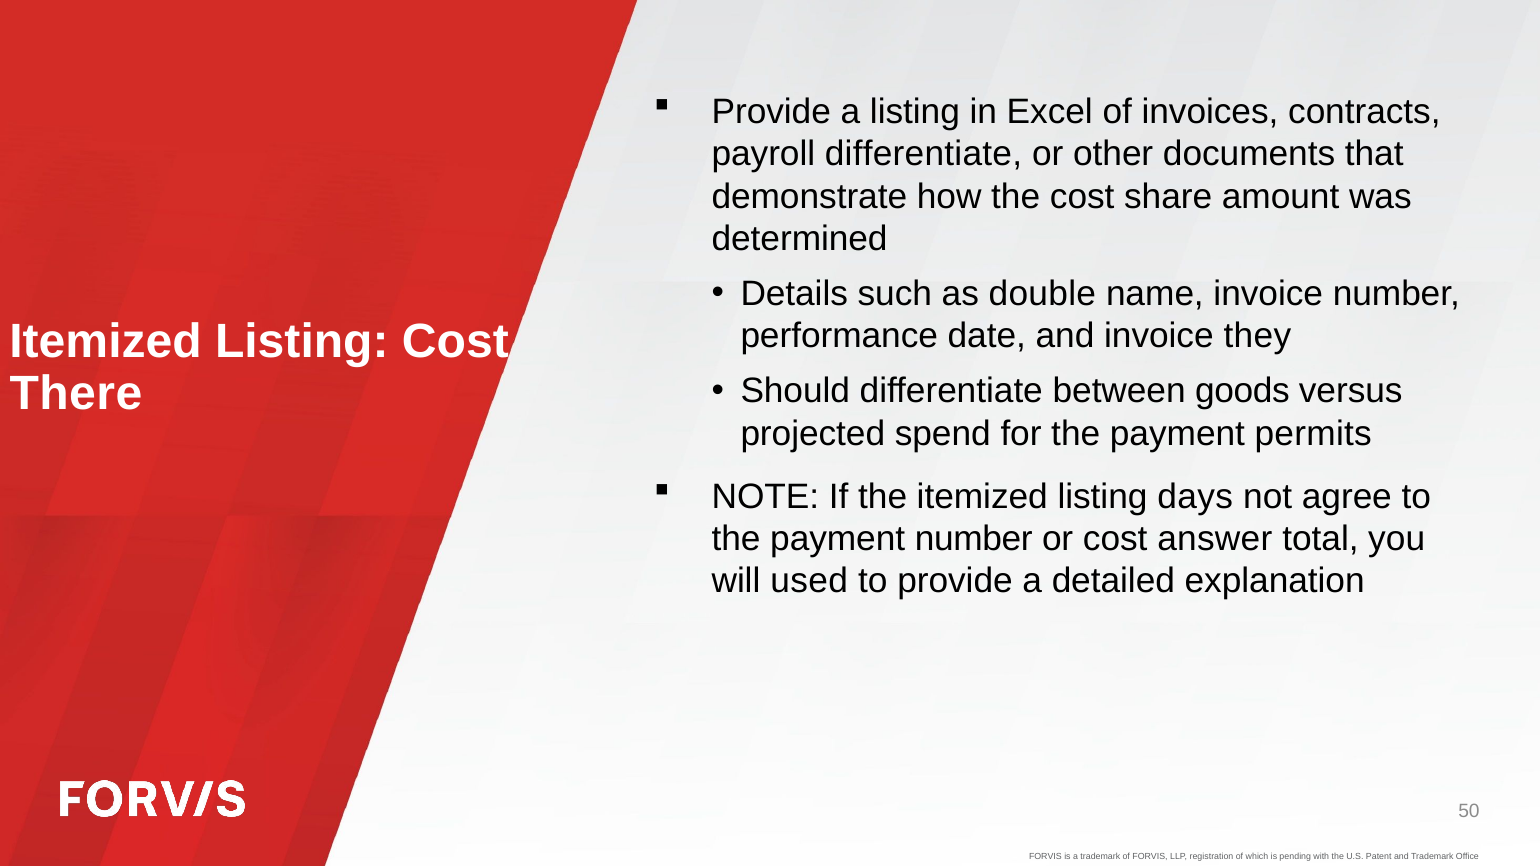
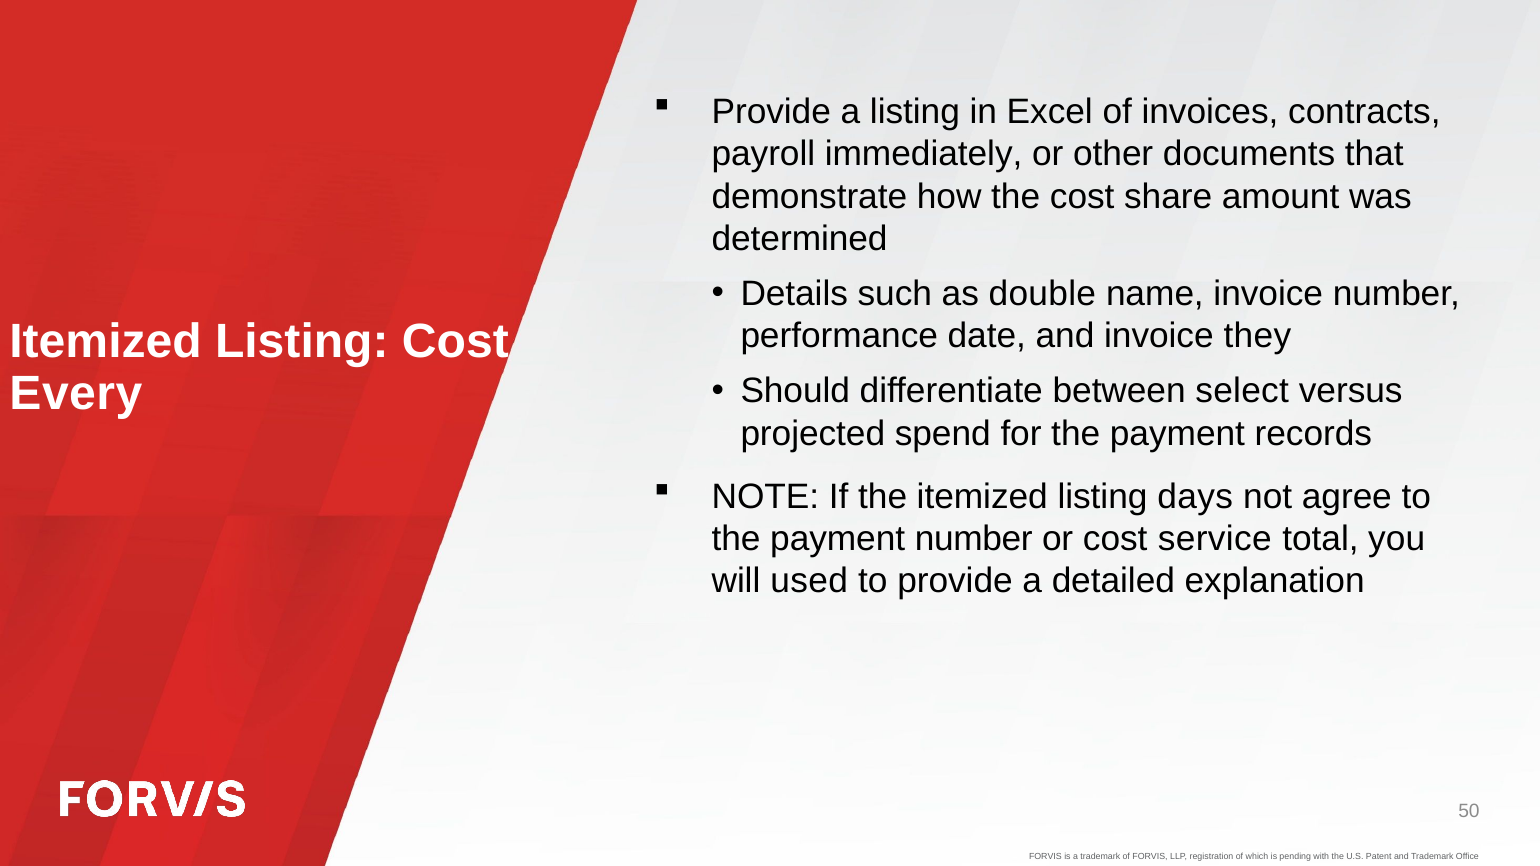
payroll differentiate: differentiate -> immediately
There: There -> Every
goods: goods -> select
permits: permits -> records
answer: answer -> service
